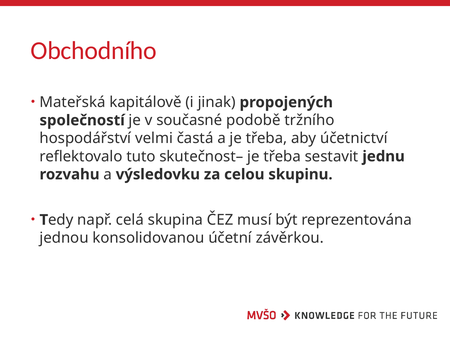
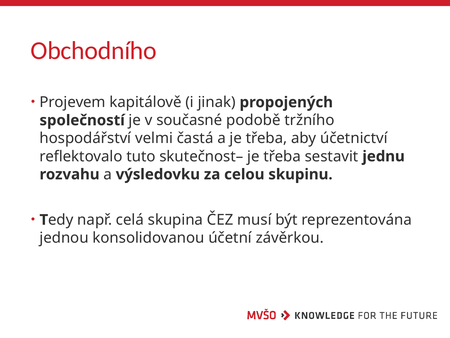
Mateřská: Mateřská -> Projevem
